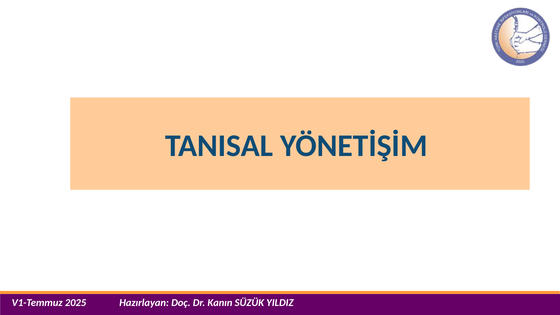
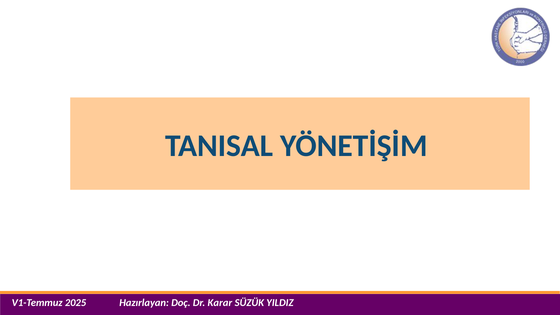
Kanın: Kanın -> Karar
